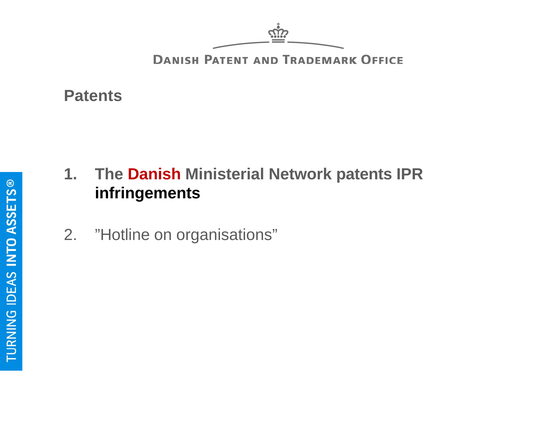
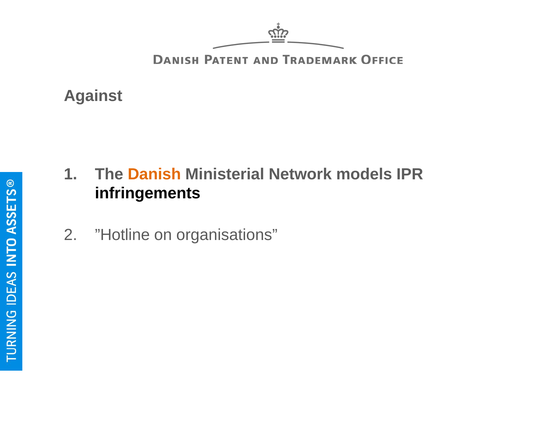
Patents at (93, 96): Patents -> Against
Danish colour: red -> orange
Network patents: patents -> models
